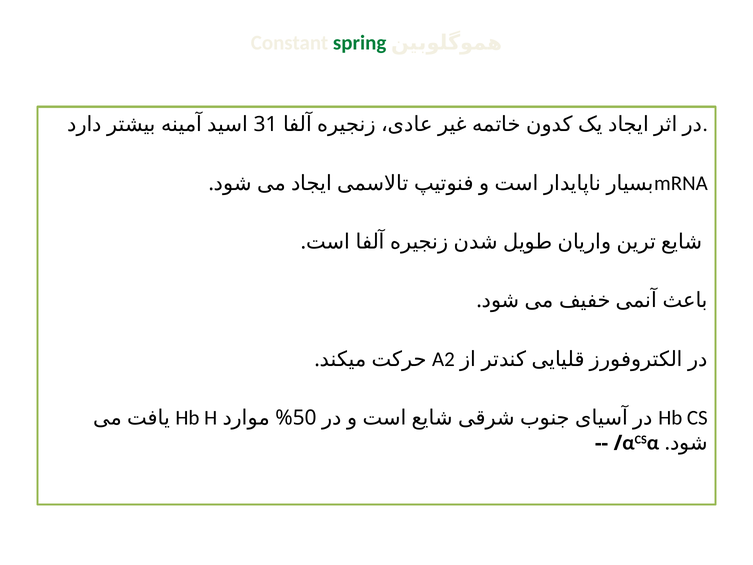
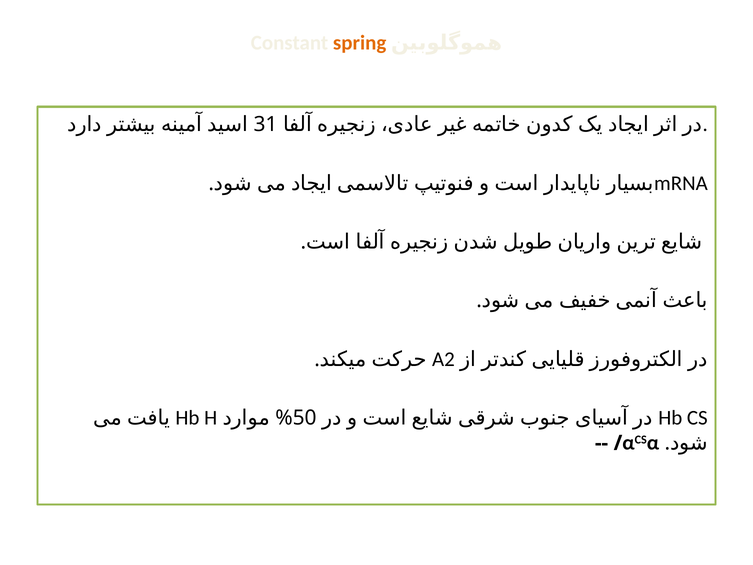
spring colour: green -> orange
